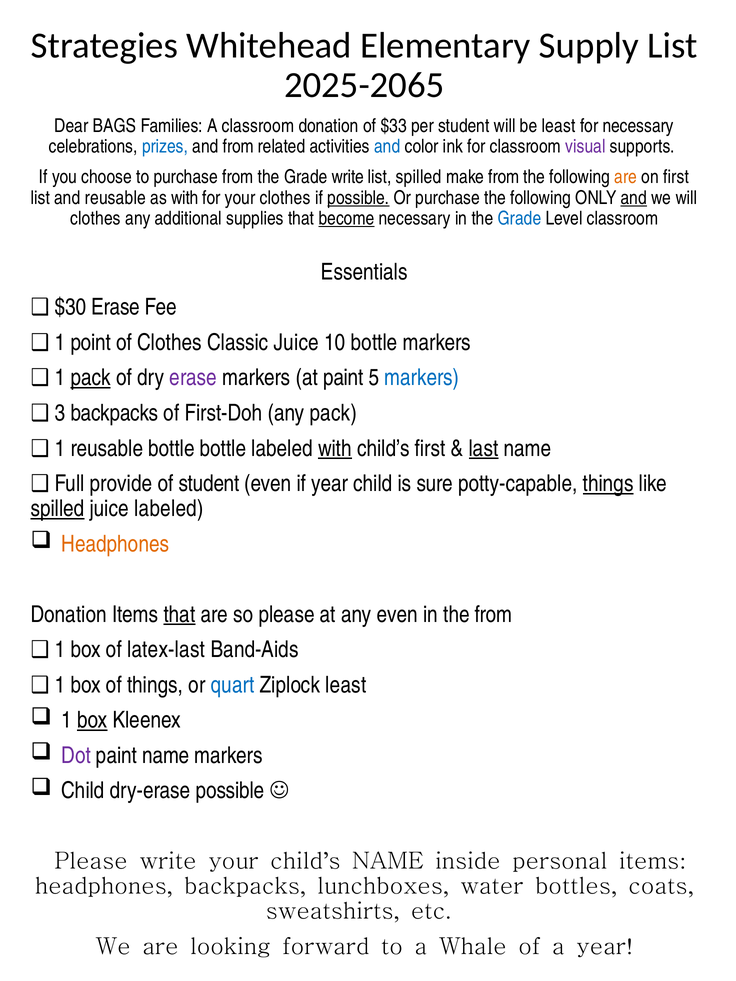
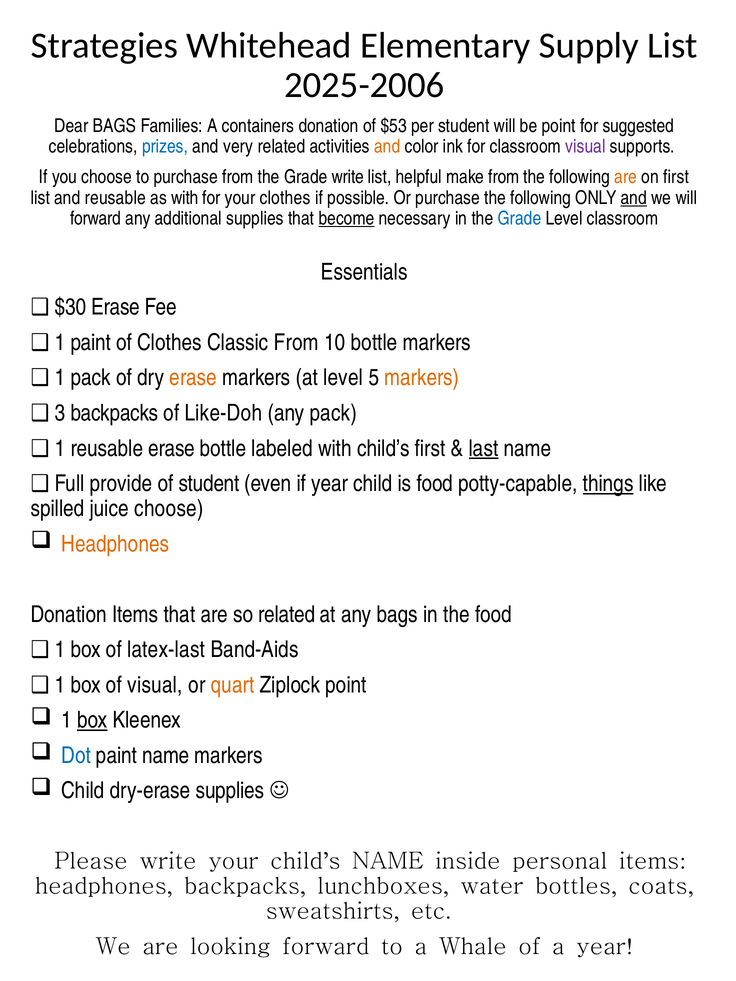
2025-2065: 2025-2065 -> 2025-2006
A classroom: classroom -> containers
$33: $33 -> $53
be least: least -> point
for necessary: necessary -> suggested
and from: from -> very
and at (387, 146) colour: blue -> orange
list spilled: spilled -> helpful
possible at (358, 198) underline: present -> none
clothes at (95, 219): clothes -> forward
point at (91, 343): point -> paint
Classic Juice: Juice -> From
pack at (91, 378) underline: present -> none
erase at (193, 378) colour: purple -> orange
at paint: paint -> level
markers at (422, 378) colour: blue -> orange
First-Doh: First-Doh -> Like-Doh
reusable bottle: bottle -> erase
with at (335, 449) underline: present -> none
is sure: sure -> food
spilled at (58, 509) underline: present -> none
juice labeled: labeled -> choose
that at (179, 615) underline: present -> none
so please: please -> related
any even: even -> bags
the from: from -> food
of things: things -> visual
quart colour: blue -> orange
Ziplock least: least -> point
Dot colour: purple -> blue
dry-erase possible: possible -> supplies
